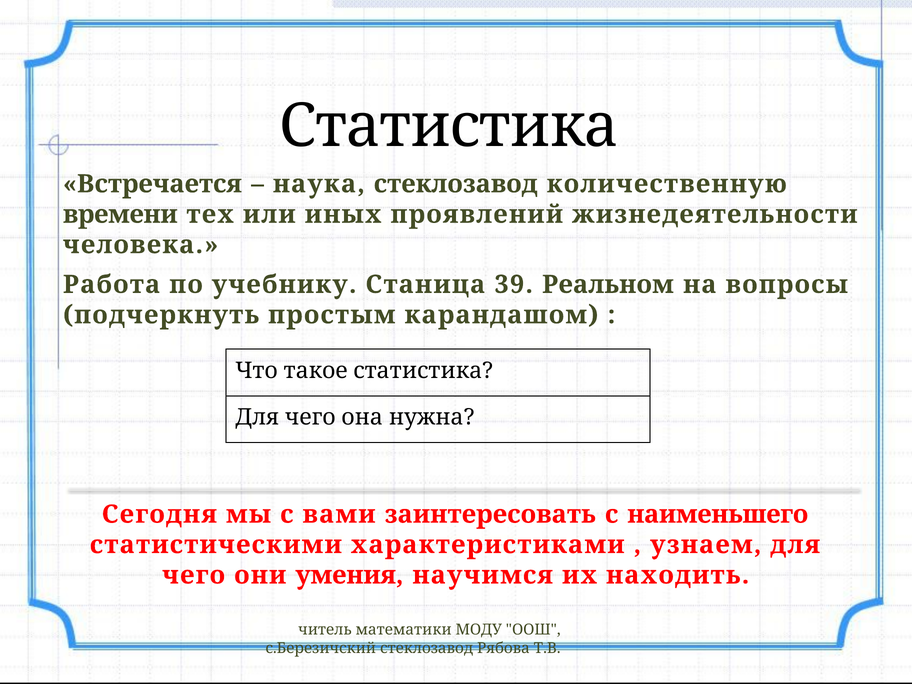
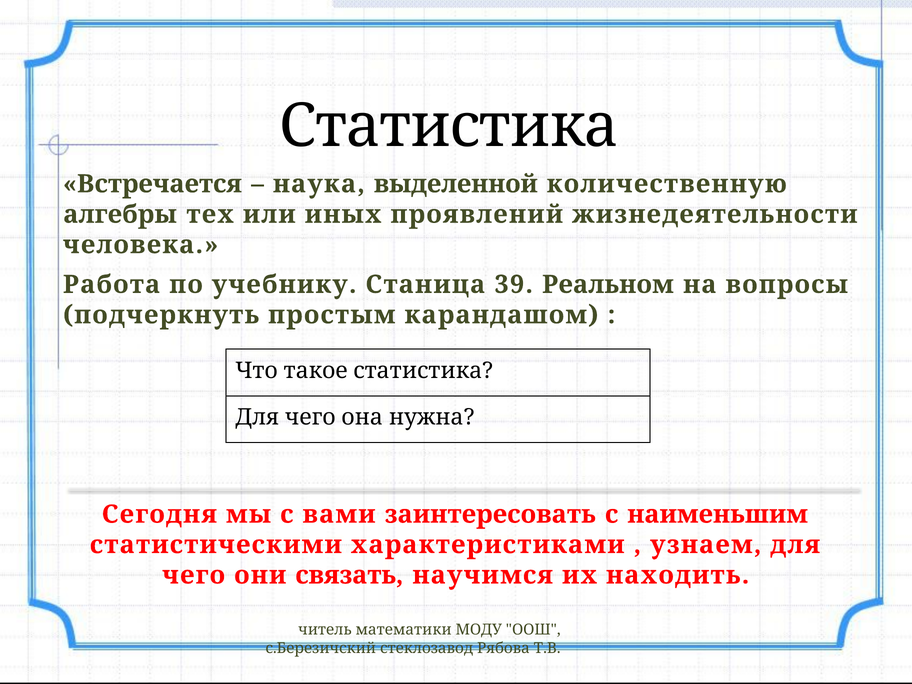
наука стеклозавод: стеклозавод -> выделенной
времени: времени -> алгебры
наименьшего: наименьшего -> наименьшим
умения: умения -> связать
